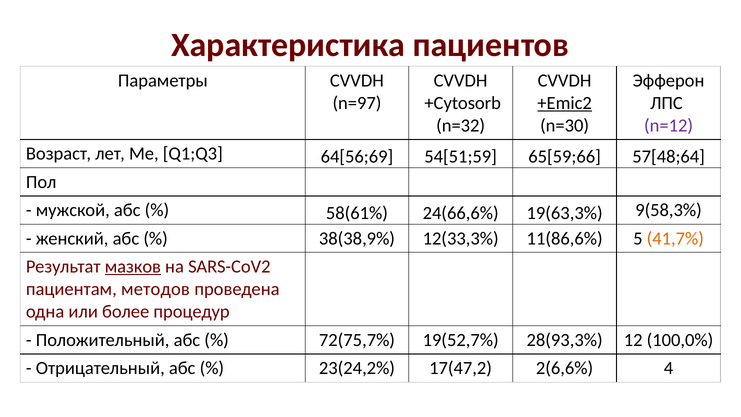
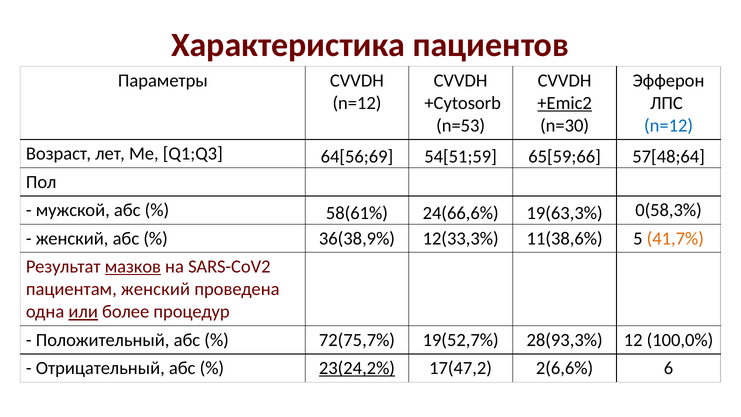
n=97 at (357, 103): n=97 -> n=12
n=32: n=32 -> n=53
n=12 at (669, 126) colour: purple -> blue
9(58,3%: 9(58,3% -> 0(58,3%
38(38,9%: 38(38,9% -> 36(38,9%
11(86,6%: 11(86,6% -> 11(38,6%
пациентам методов: методов -> женский
или underline: none -> present
23(24,2% underline: none -> present
4: 4 -> 6
